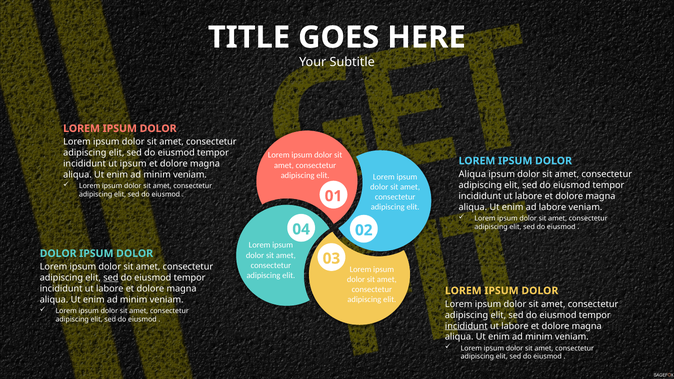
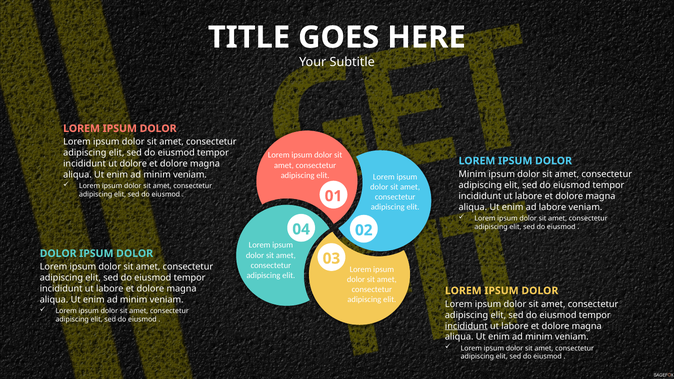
ut ipsum: ipsum -> dolore
Aliqua at (472, 174): Aliqua -> Minim
sed at (111, 278) underline: present -> none
